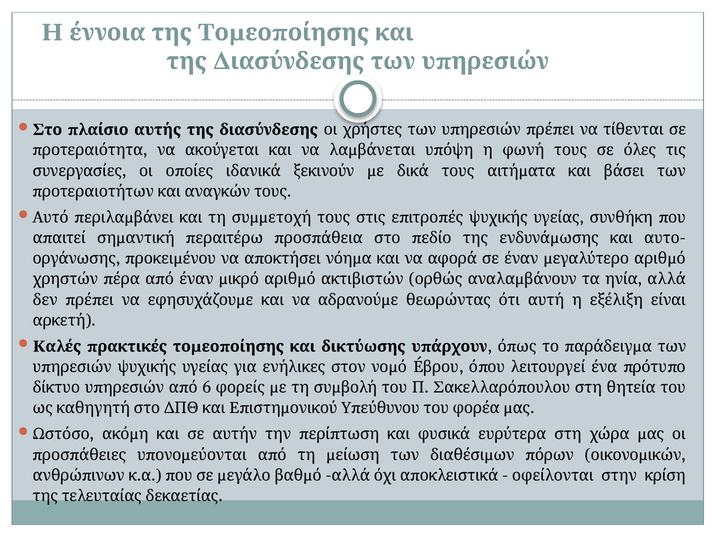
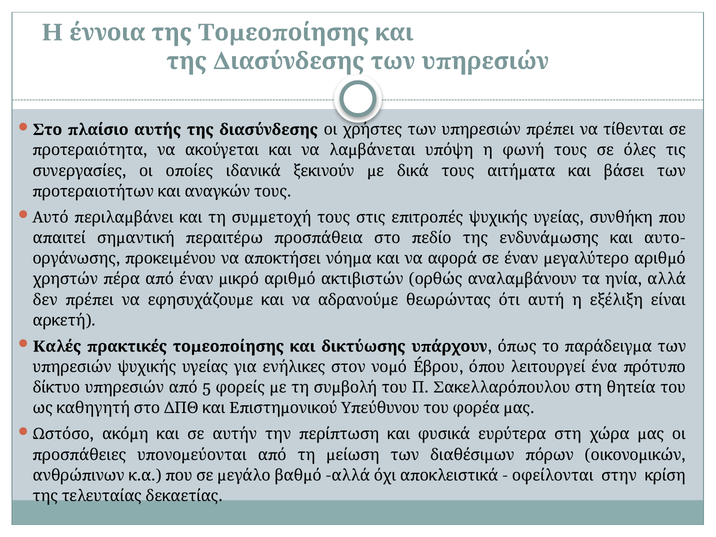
6: 6 -> 5
